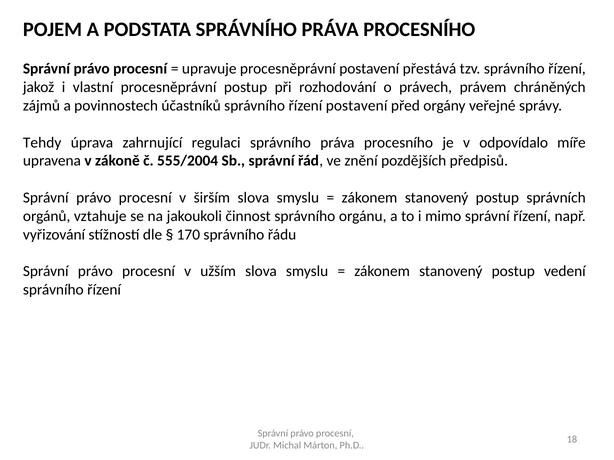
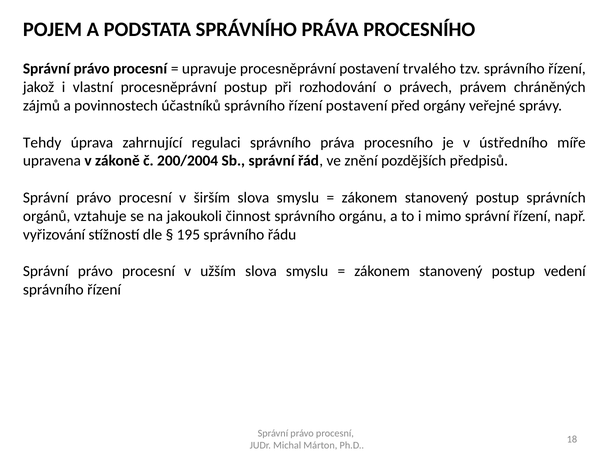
přestává: přestává -> trvalého
odpovídalo: odpovídalo -> ústředního
555/2004: 555/2004 -> 200/2004
170: 170 -> 195
